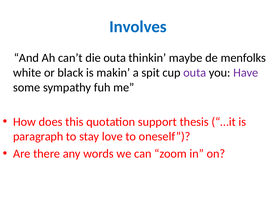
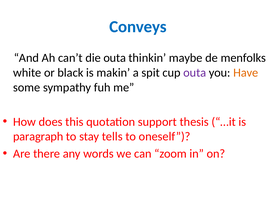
Involves: Involves -> Conveys
Have colour: purple -> orange
love: love -> tells
